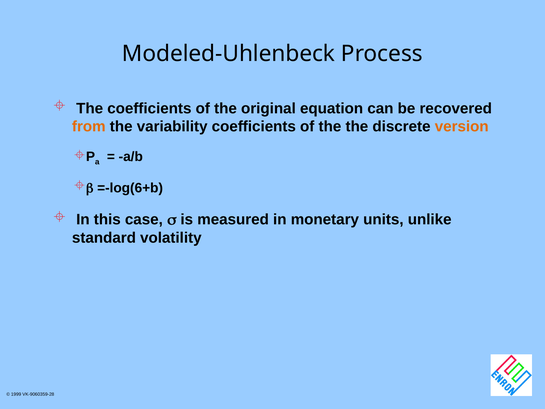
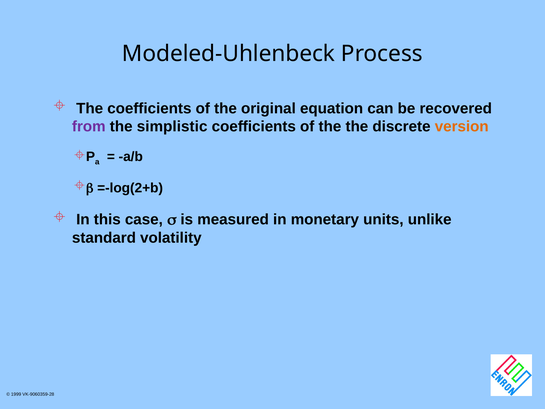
from colour: orange -> purple
variability: variability -> simplistic
=-log(6+b: =-log(6+b -> =-log(2+b
